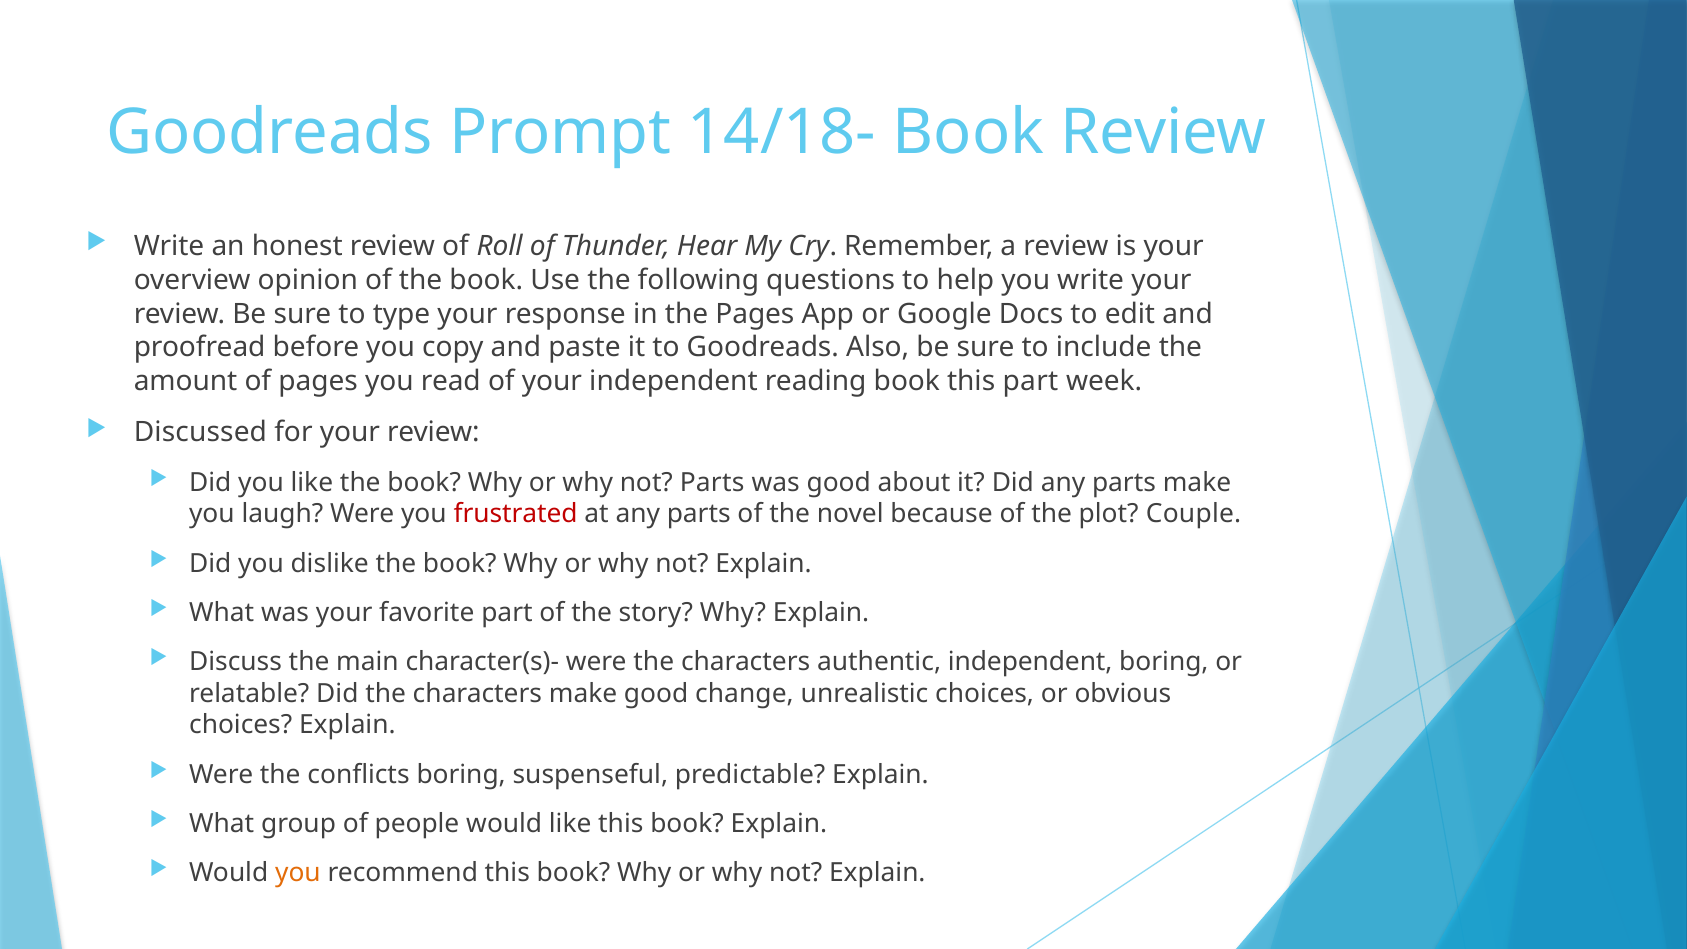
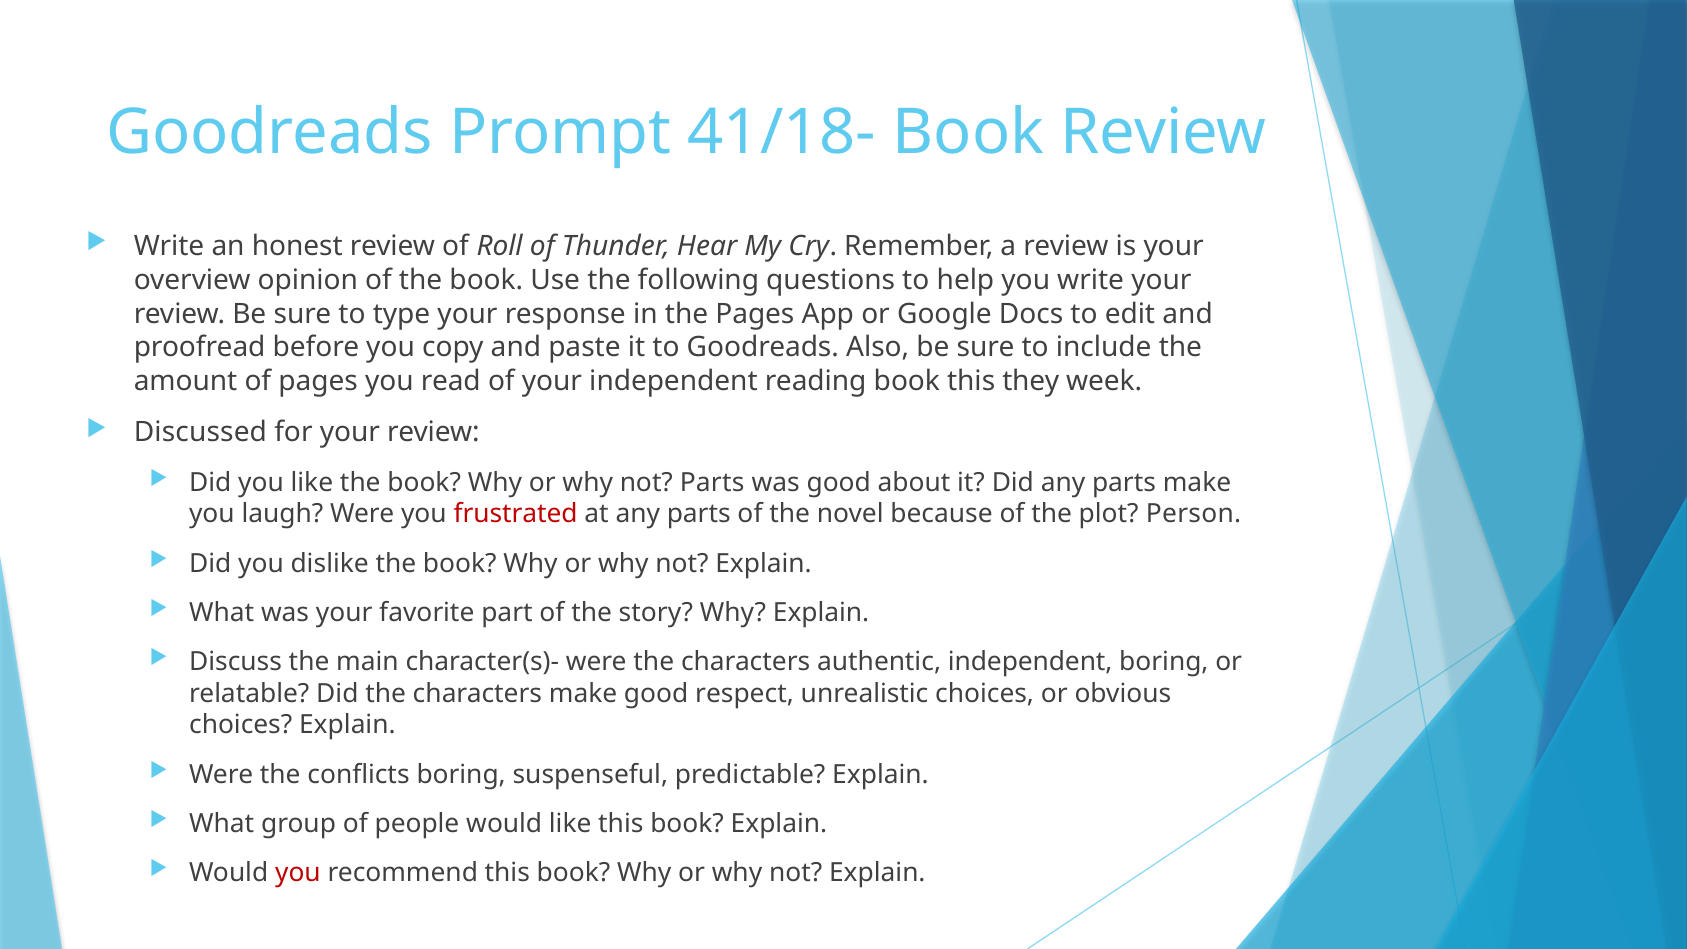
14/18-: 14/18- -> 41/18-
this part: part -> they
Couple: Couple -> Person
change: change -> respect
you at (298, 873) colour: orange -> red
